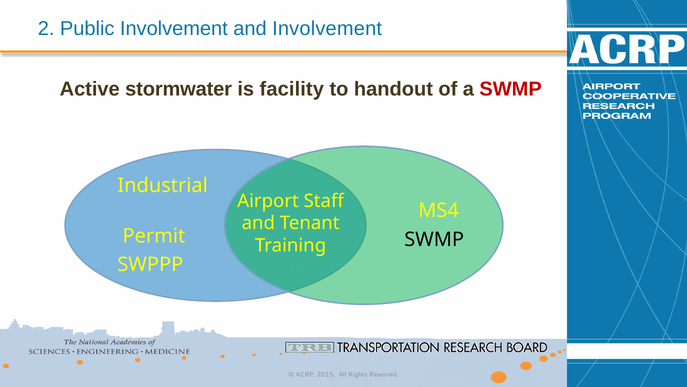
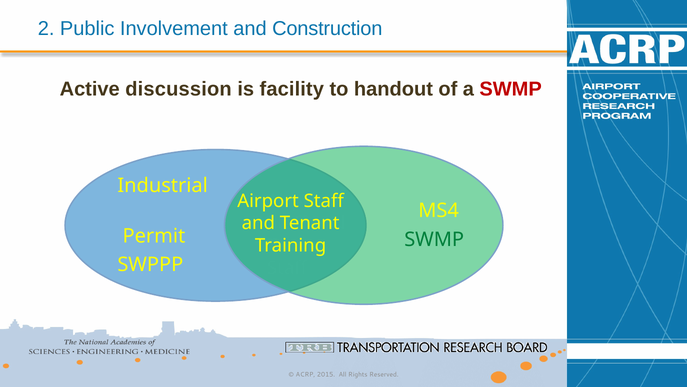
and Involvement: Involvement -> Construction
stormwater: stormwater -> discussion
SWMP at (434, 239) colour: black -> green
